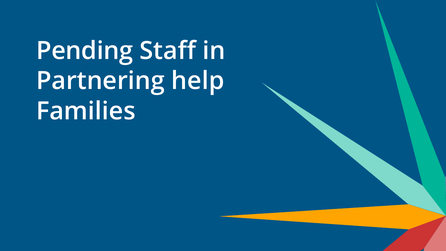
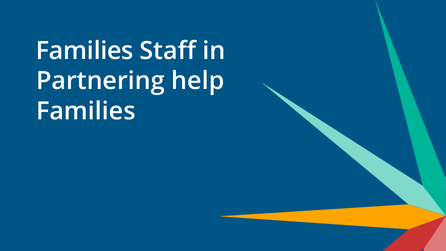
Pending at (85, 51): Pending -> Families
